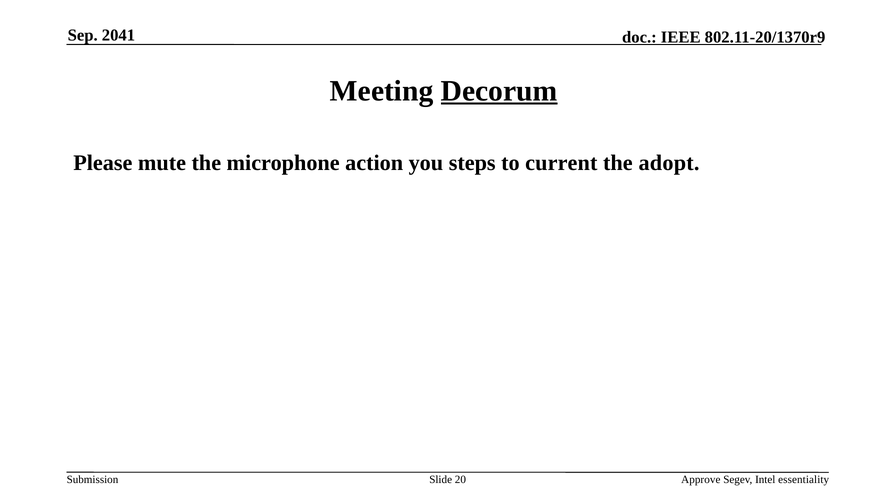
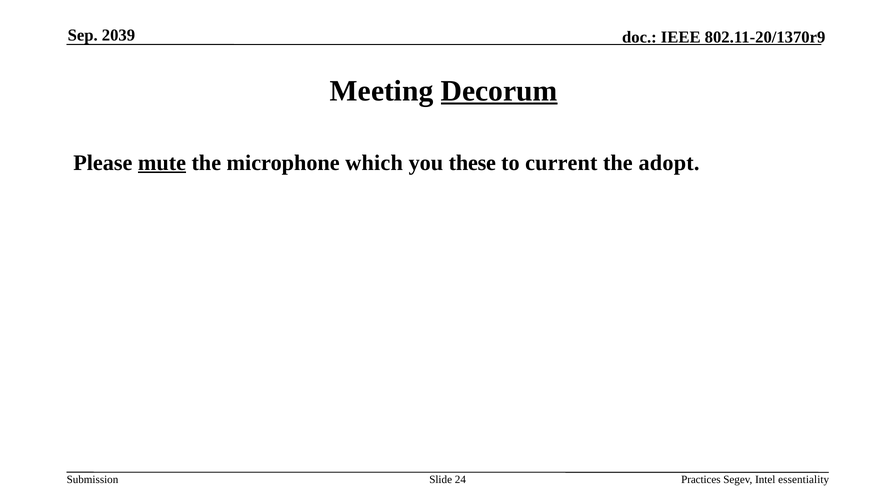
2041: 2041 -> 2039
mute underline: none -> present
action: action -> which
steps: steps -> these
20: 20 -> 24
Approve: Approve -> Practices
